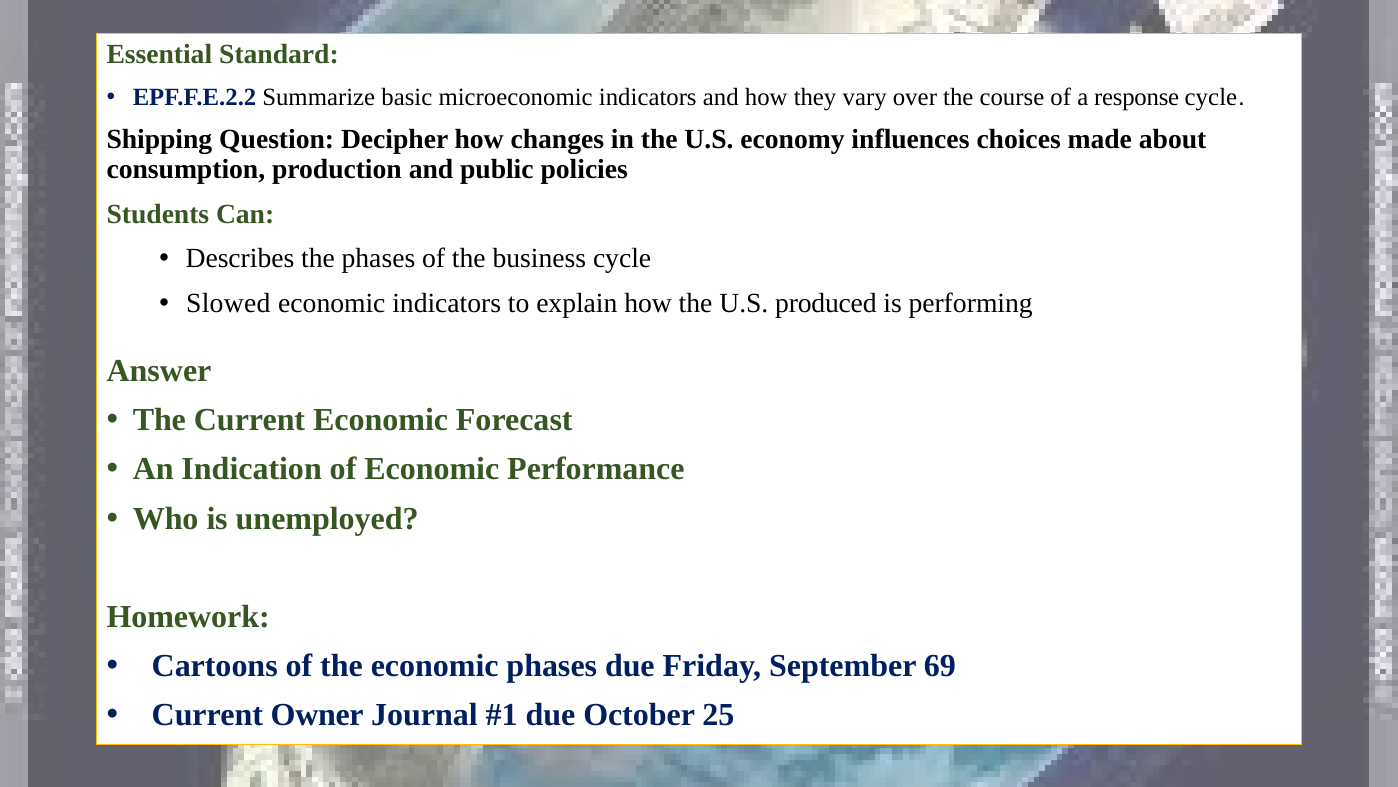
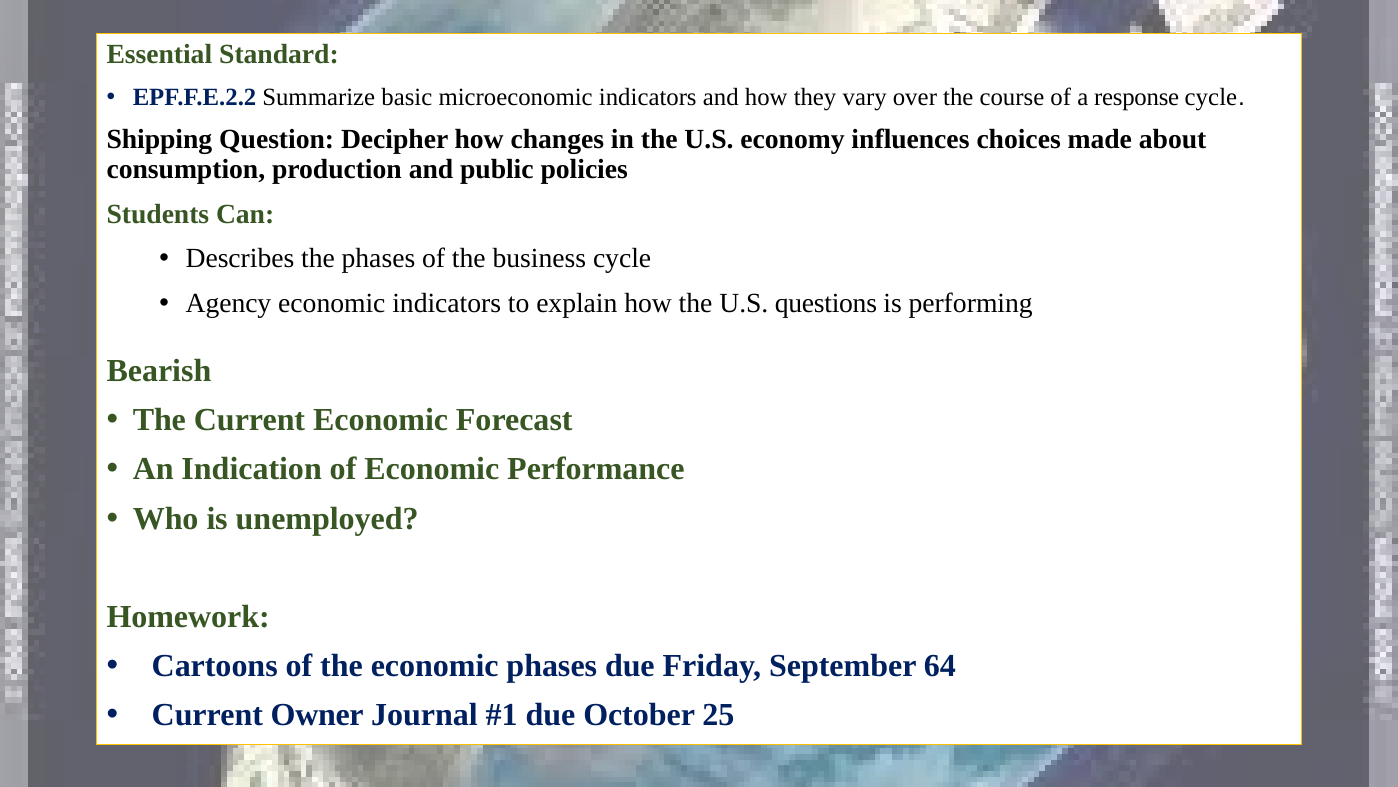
Slowed: Slowed -> Agency
produced: produced -> questions
Answer: Answer -> Bearish
69: 69 -> 64
